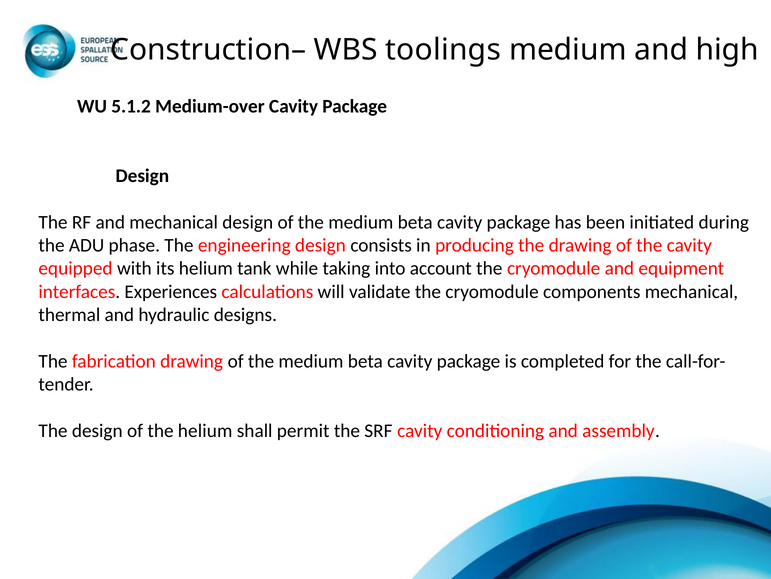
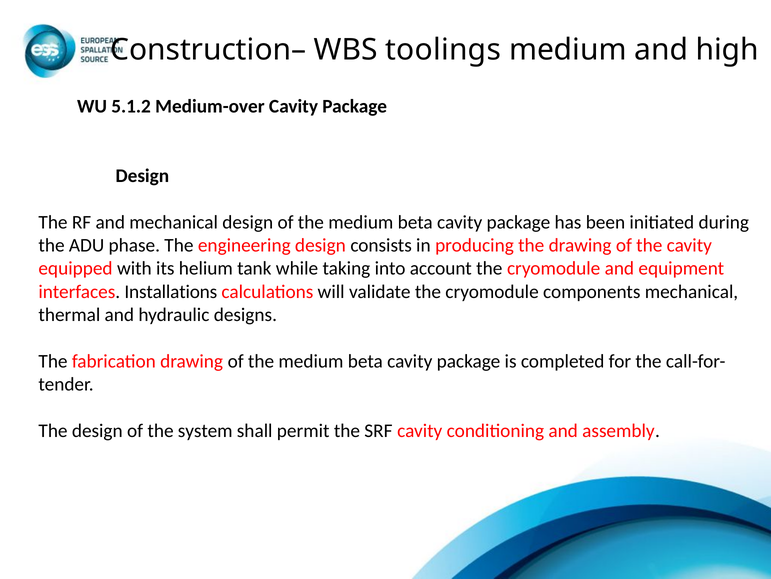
Experiences: Experiences -> Installations
the helium: helium -> system
